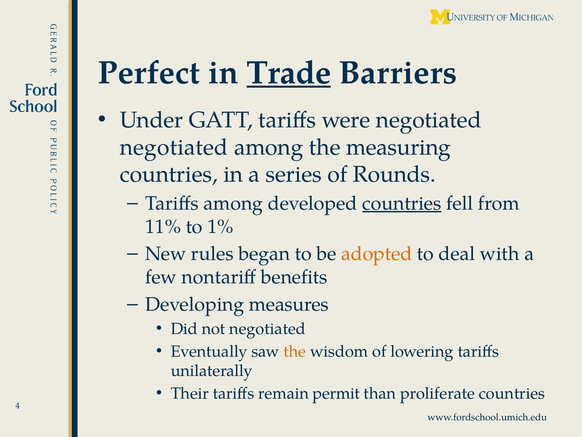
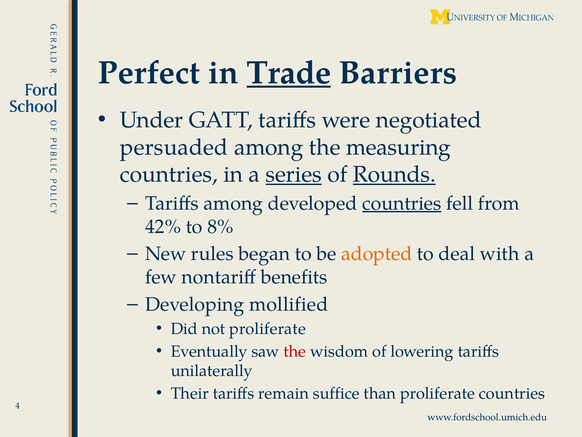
negotiated at (174, 147): negotiated -> persuaded
series underline: none -> present
Rounds underline: none -> present
11%: 11% -> 42%
1%: 1% -> 8%
measures: measures -> mollified
not negotiated: negotiated -> proliferate
the at (295, 351) colour: orange -> red
permit: permit -> suffice
